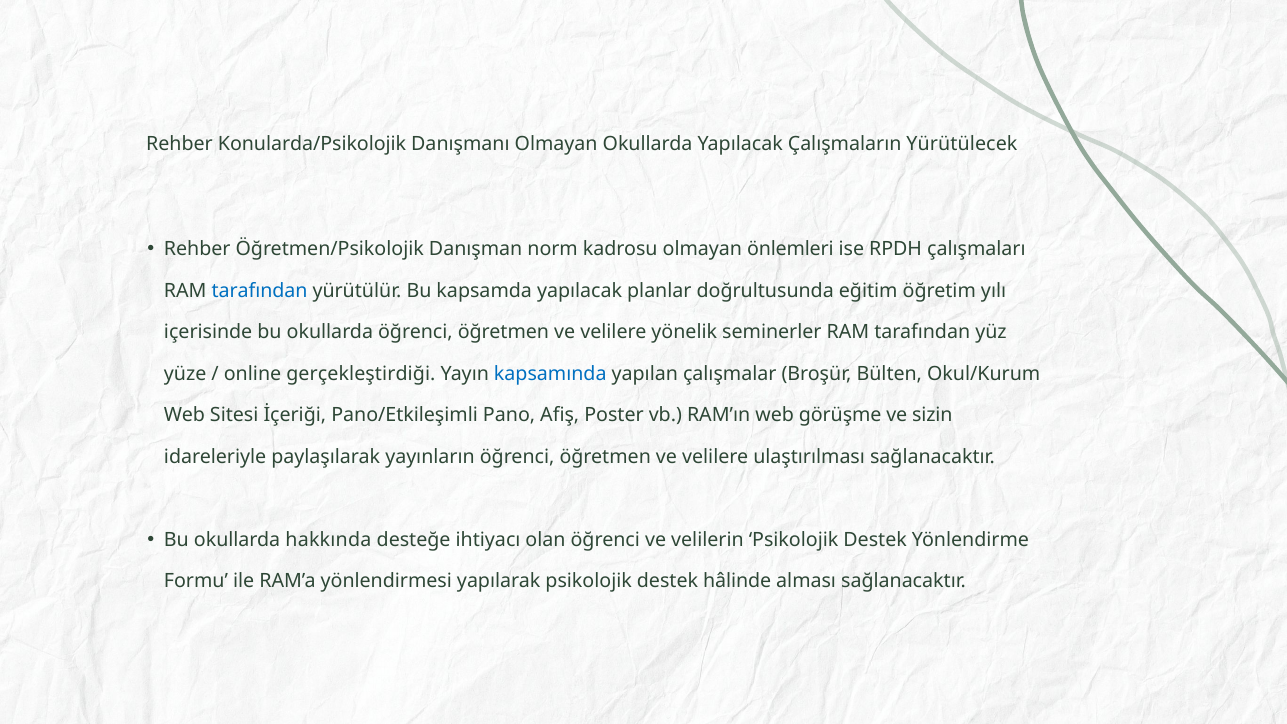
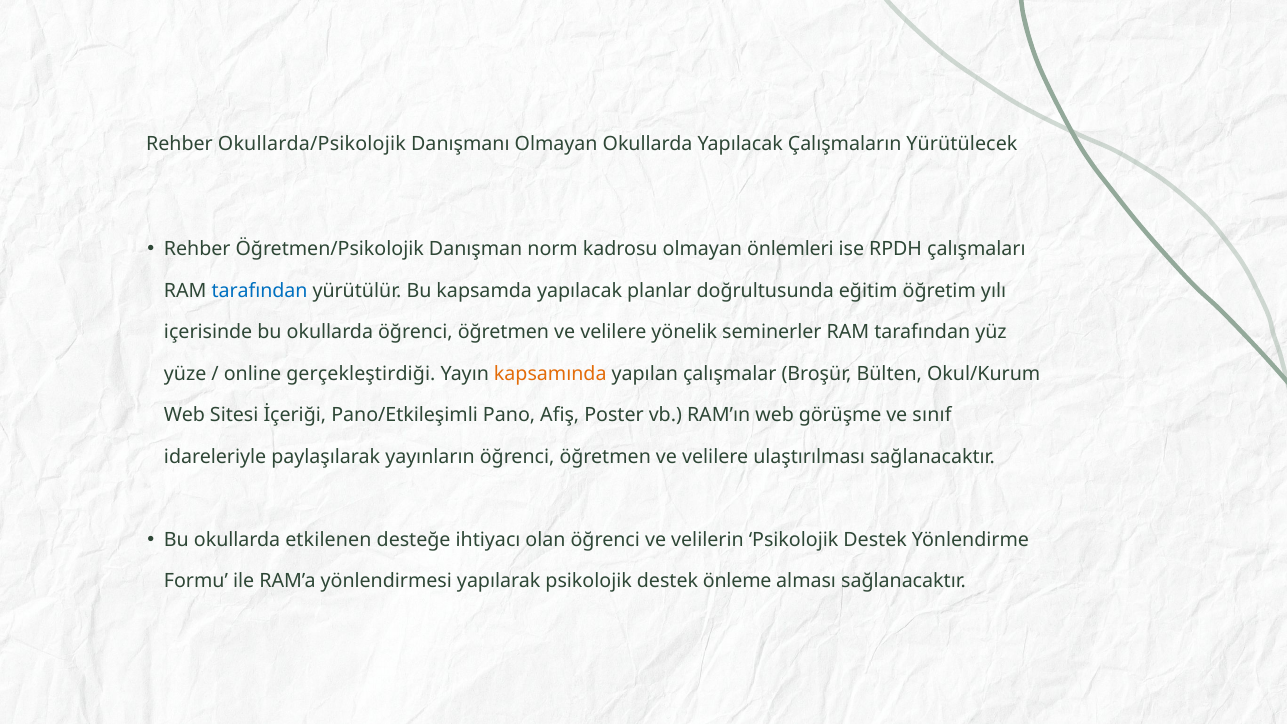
Konularda/Psikolojik: Konularda/Psikolojik -> Okullarda/Psikolojik
kapsamında colour: blue -> orange
sizin: sizin -> sınıf
hakkında: hakkında -> etkilenen
hâlinde: hâlinde -> önleme
